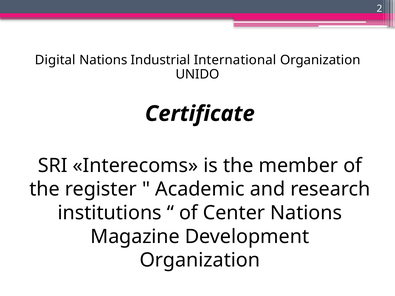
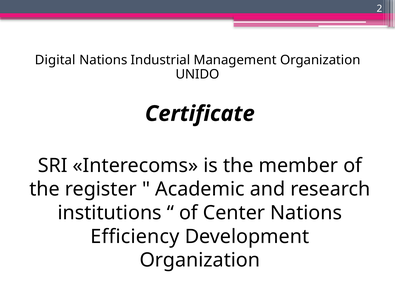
International: International -> Management
Magazine: Magazine -> Efficiency
